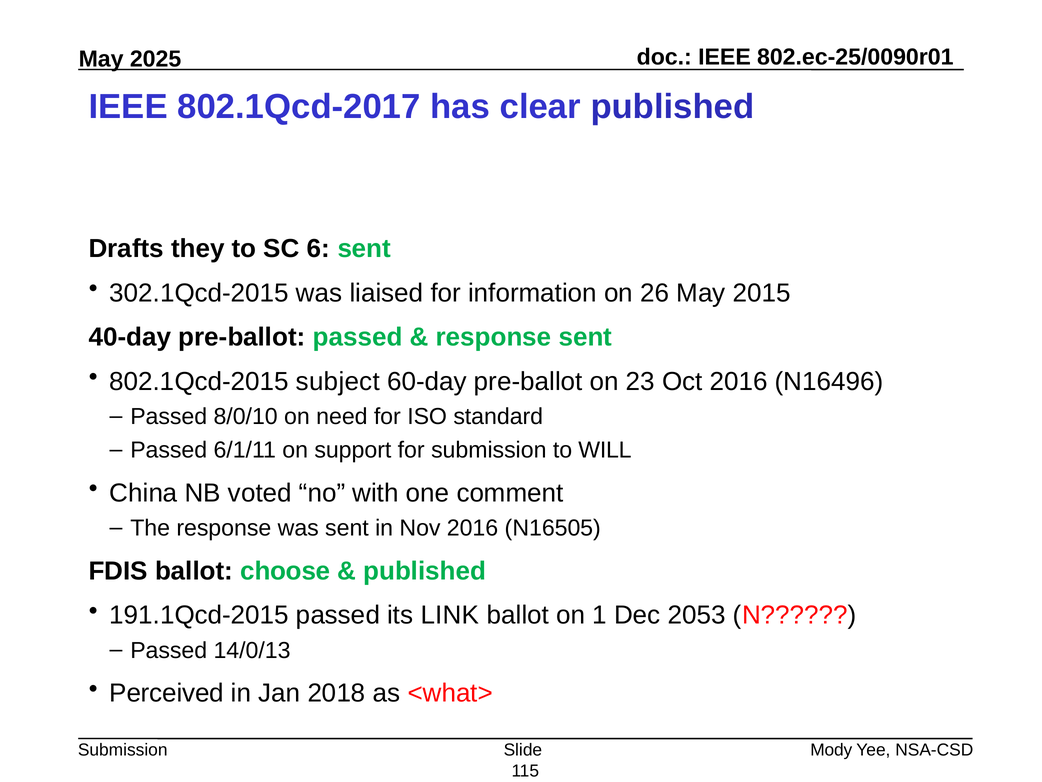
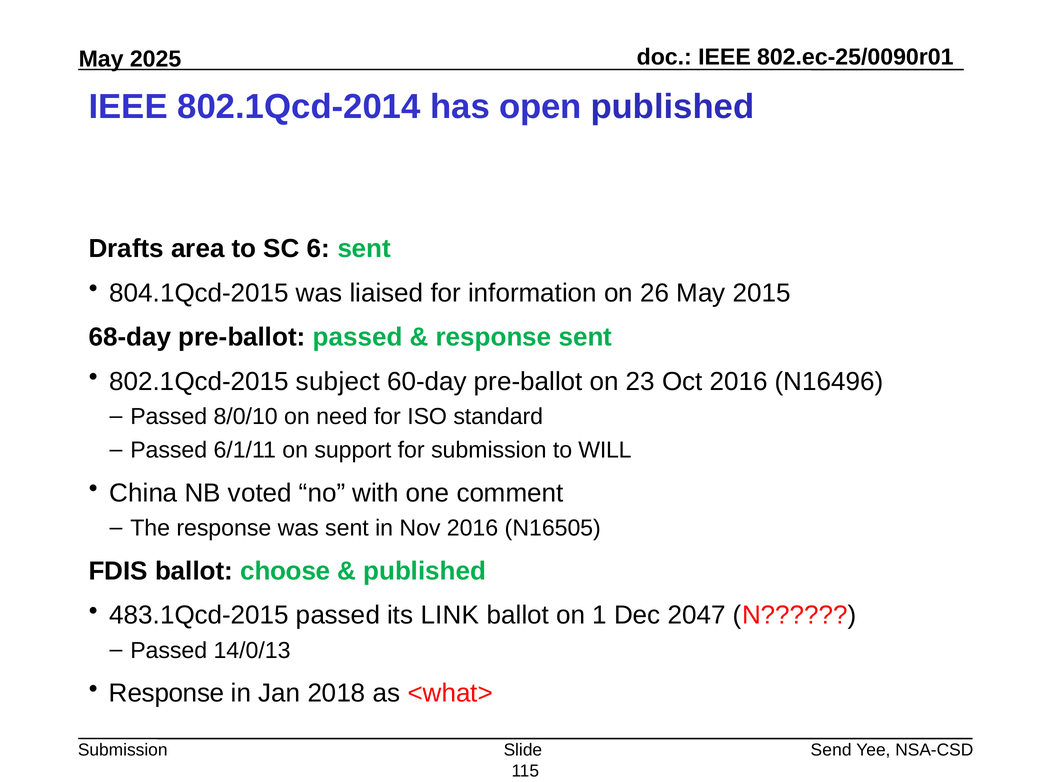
802.1Qcd-2017: 802.1Qcd-2017 -> 802.1Qcd-2014
clear: clear -> open
they: they -> area
302.1Qcd-2015: 302.1Qcd-2015 -> 804.1Qcd-2015
40-day: 40-day -> 68-day
191.1Qcd-2015: 191.1Qcd-2015 -> 483.1Qcd-2015
2053: 2053 -> 2047
Perceived at (167, 693): Perceived -> Response
Mody: Mody -> Send
